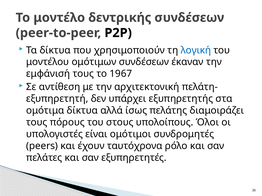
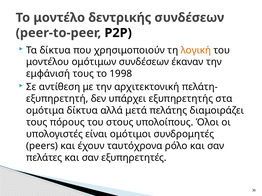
λογική colour: blue -> orange
1967: 1967 -> 1998
ίσως: ίσως -> μετά
